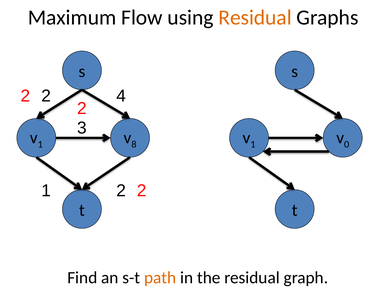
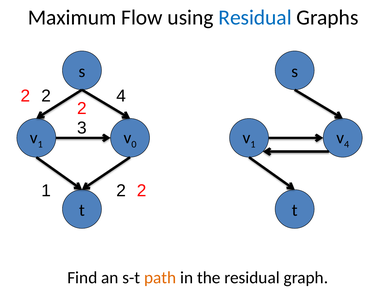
Residual at (255, 18) colour: orange -> blue
8: 8 -> 0
0 at (347, 144): 0 -> 4
